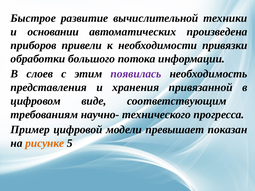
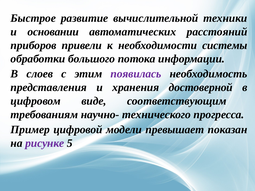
произведена: произведена -> расстояний
привязки: привязки -> системы
привязанной: привязанной -> достоверной
рисунке colour: orange -> purple
